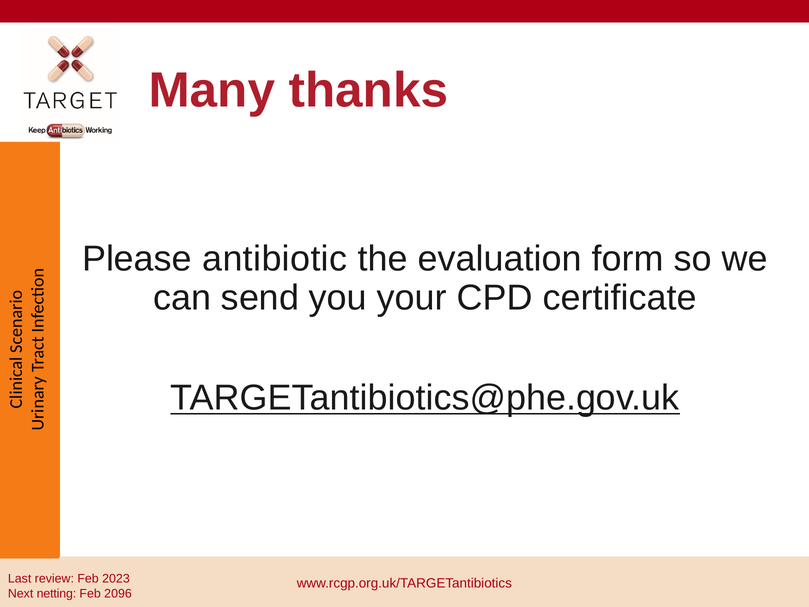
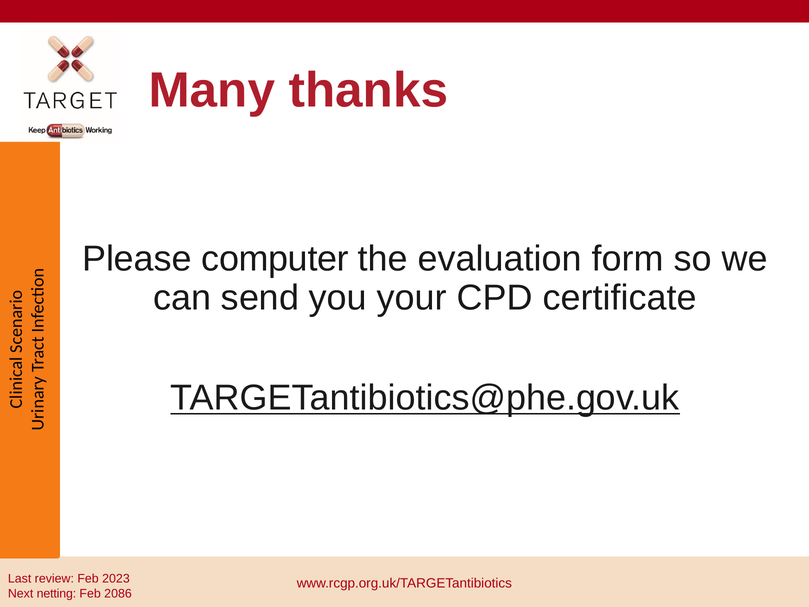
antibiotic: antibiotic -> computer
2096: 2096 -> 2086
